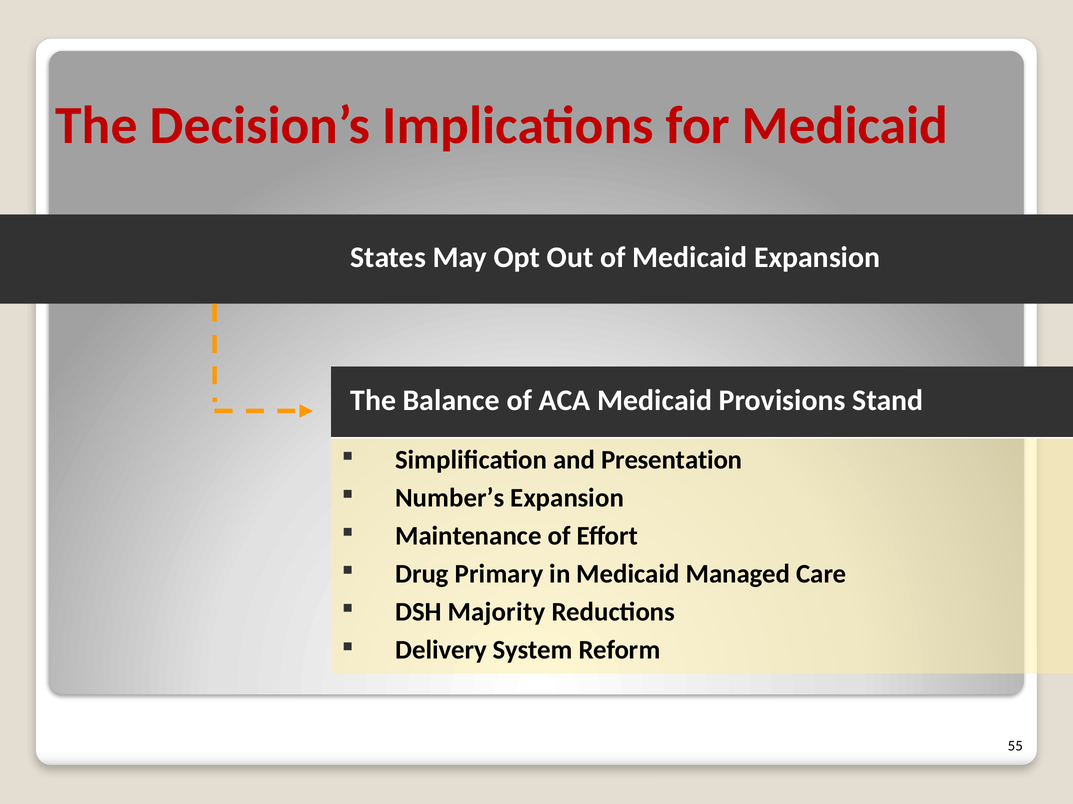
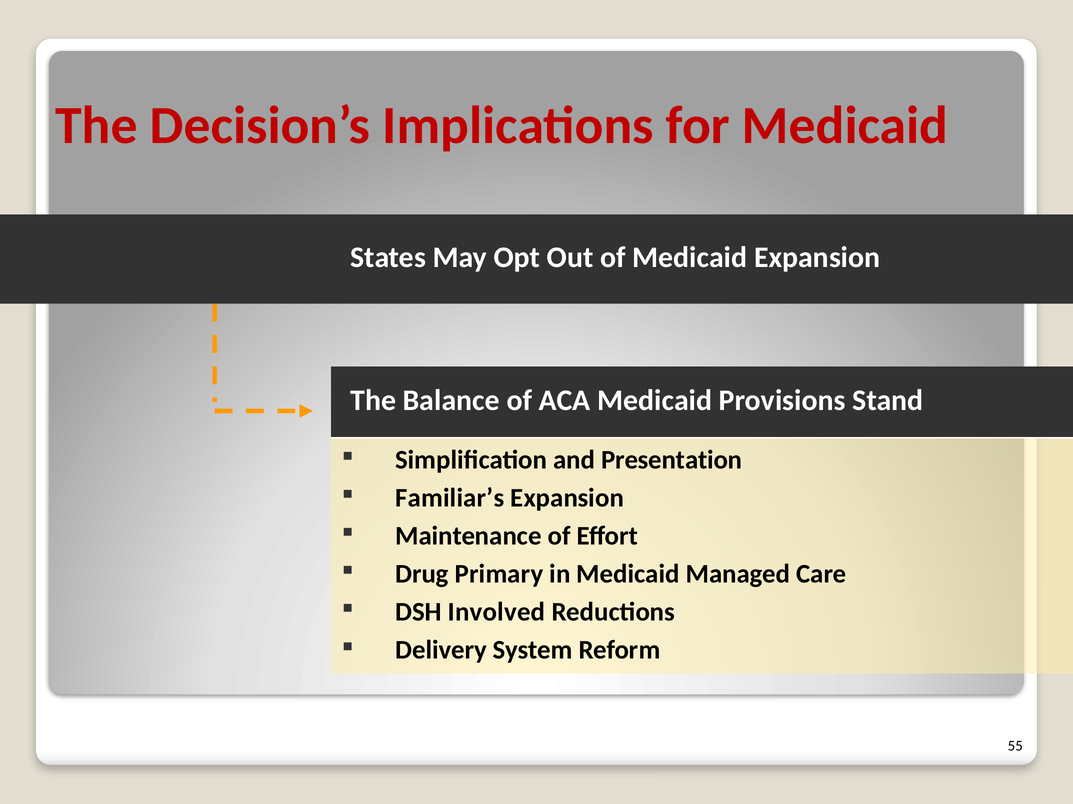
Number’s: Number’s -> Familiar’s
Majority: Majority -> Involved
